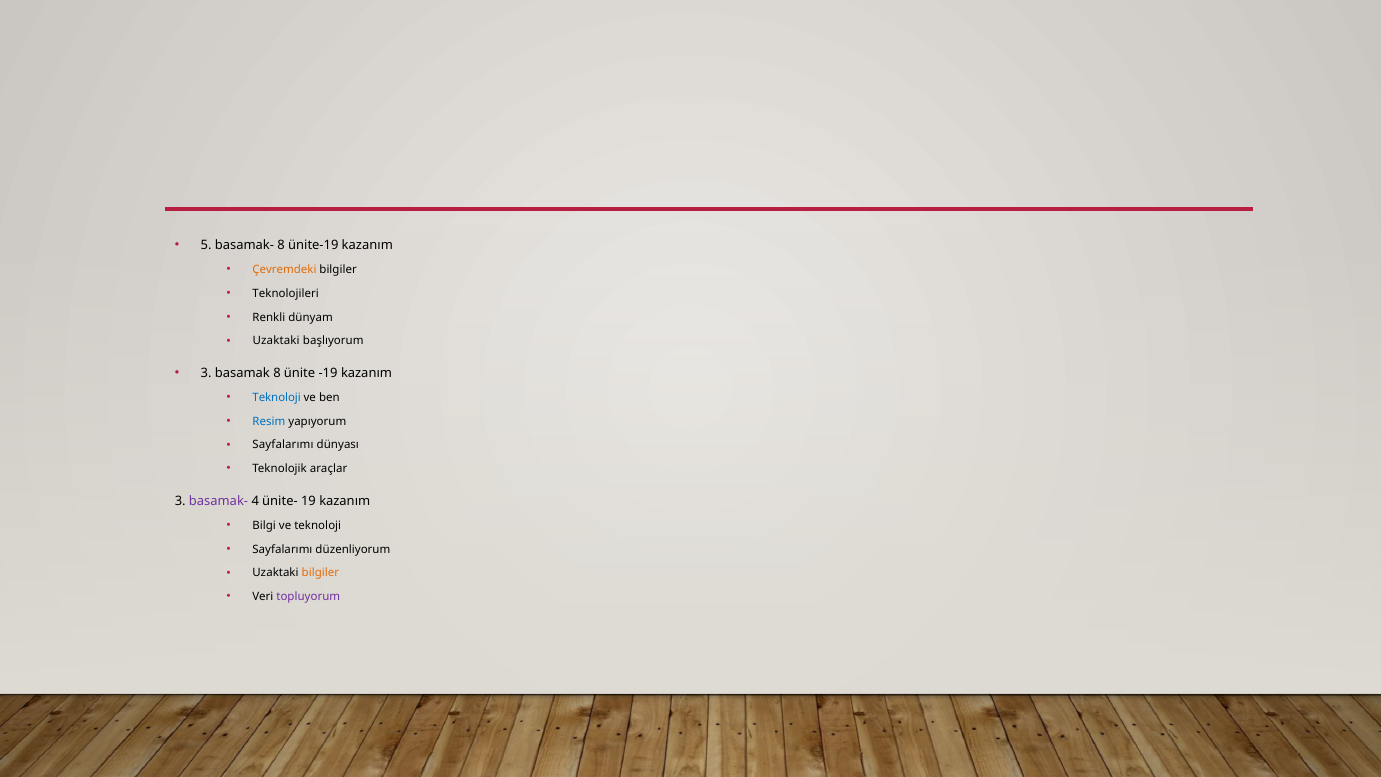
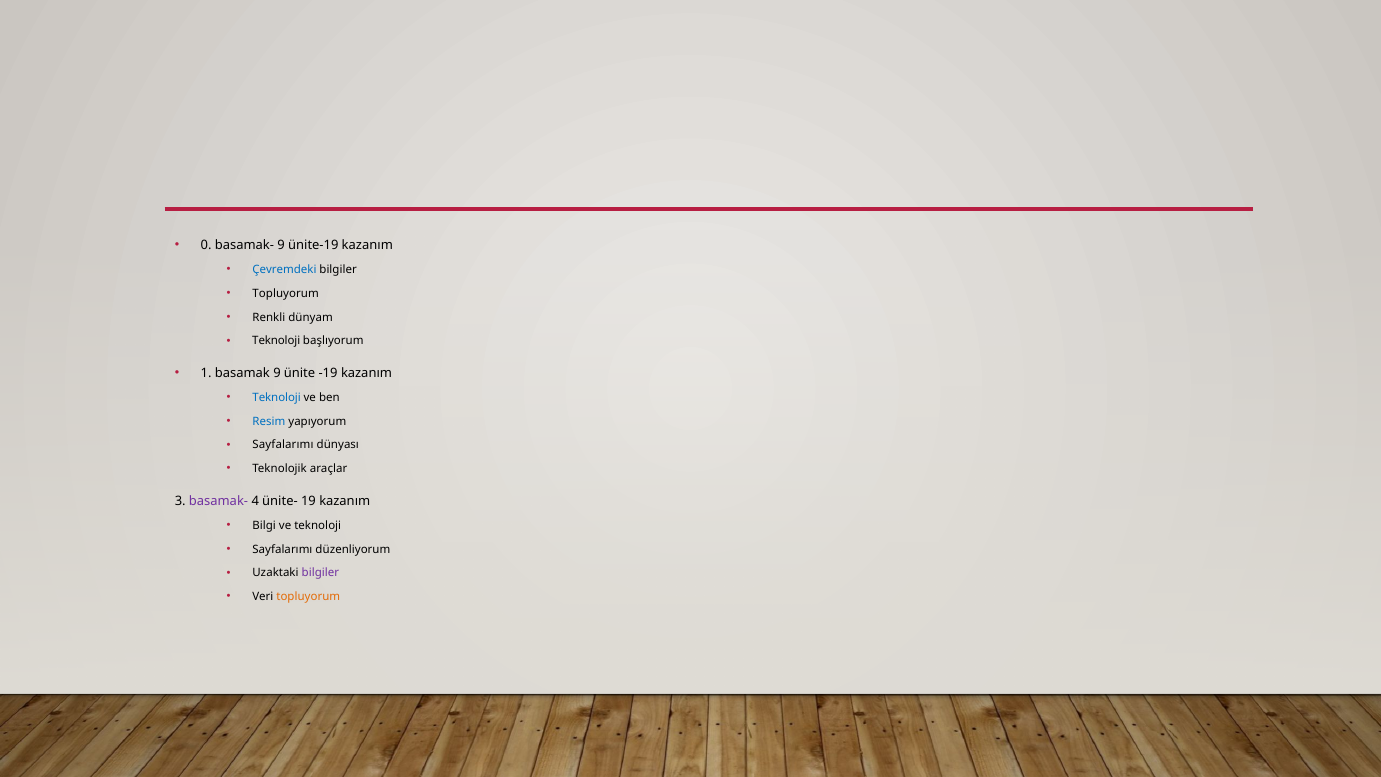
5: 5 -> 0
basamak- 8: 8 -> 9
Çevremdeki colour: orange -> blue
Teknolojileri at (286, 293): Teknolojileri -> Topluyorum
Uzaktaki at (276, 341): Uzaktaki -> Teknoloji
3 at (206, 373): 3 -> 1
basamak 8: 8 -> 9
bilgiler at (320, 573) colour: orange -> purple
topluyorum at (308, 597) colour: purple -> orange
